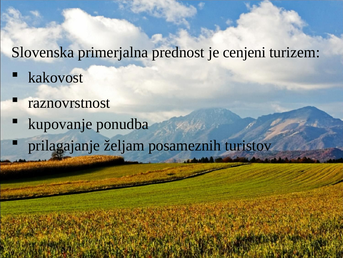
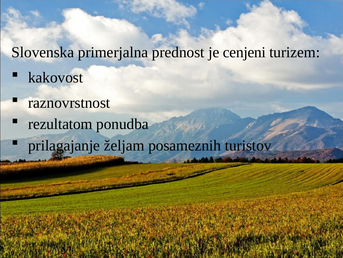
kupovanje: kupovanje -> rezultatom
